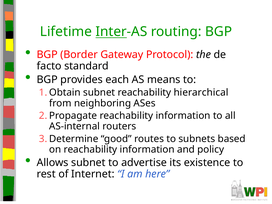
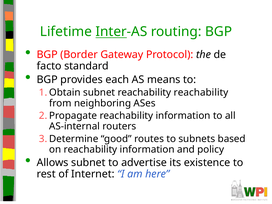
reachability hierarchical: hierarchical -> reachability
